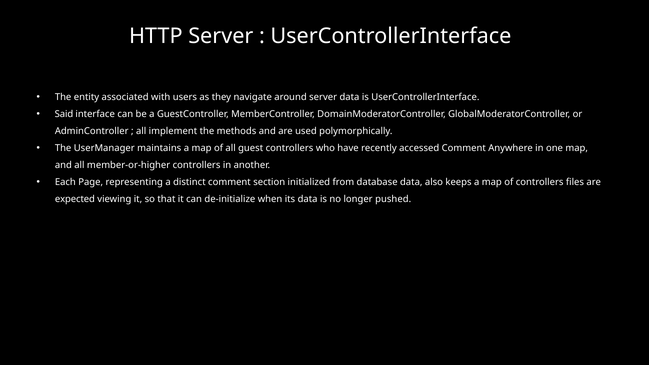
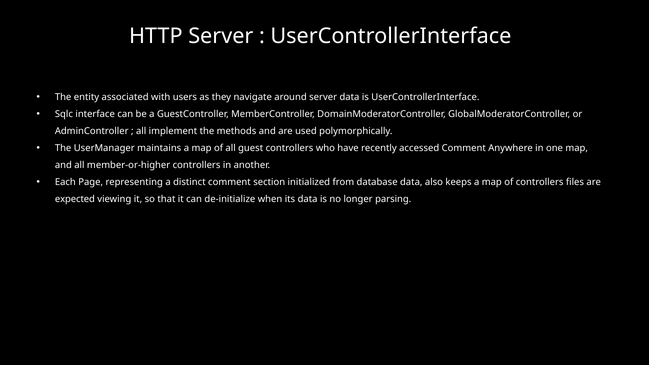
Said: Said -> Sqlc
pushed: pushed -> parsing
